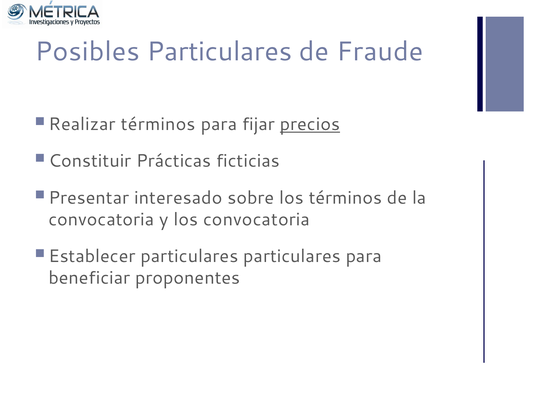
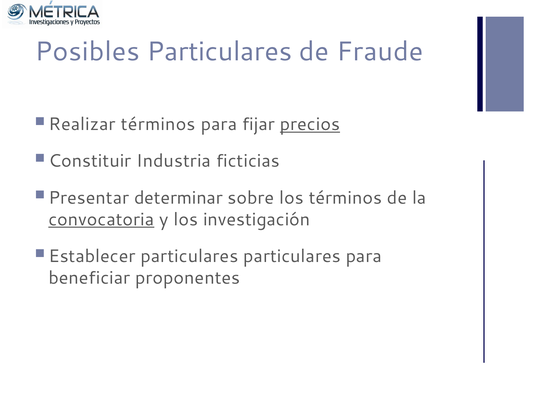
Prácticas: Prácticas -> Industria
interesado: interesado -> determinar
convocatoria at (101, 219) underline: none -> present
los convocatoria: convocatoria -> investigación
